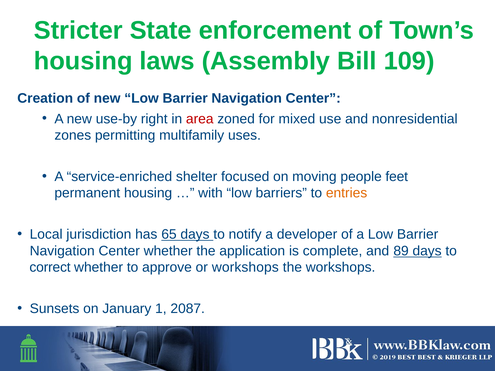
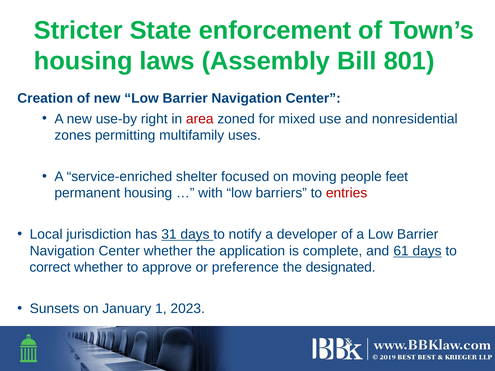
109: 109 -> 801
entries colour: orange -> red
65: 65 -> 31
89: 89 -> 61
or workshops: workshops -> preference
the workshops: workshops -> designated
2087: 2087 -> 2023
